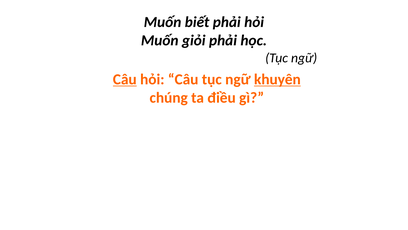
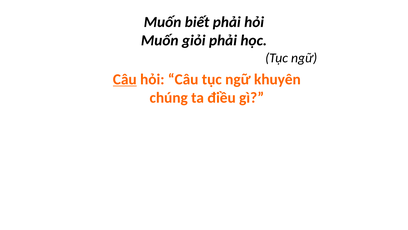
khuyên underline: present -> none
